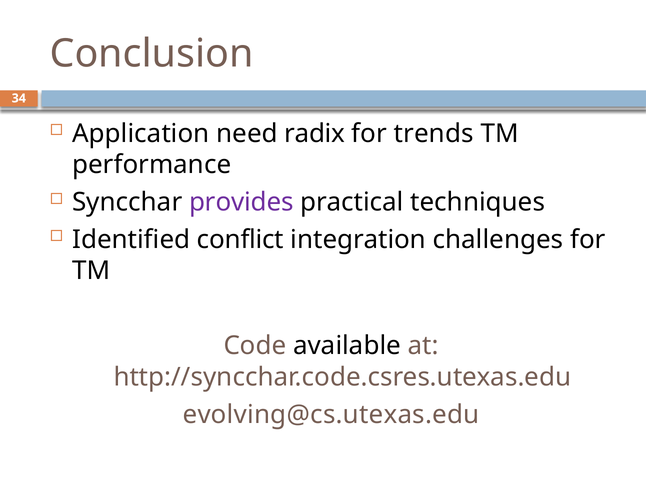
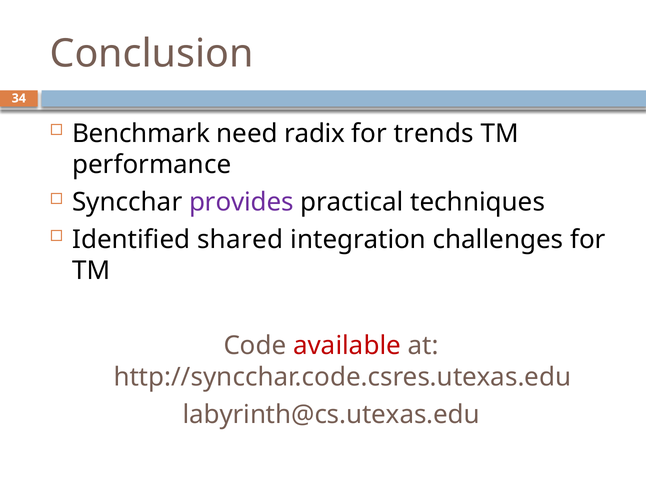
Application: Application -> Benchmark
conflict: conflict -> shared
available colour: black -> red
evolving@cs.utexas.edu: evolving@cs.utexas.edu -> labyrinth@cs.utexas.edu
